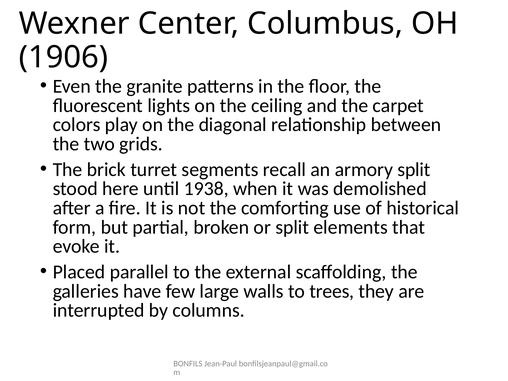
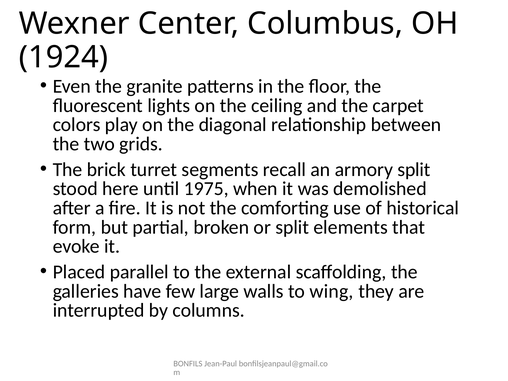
1906: 1906 -> 1924
1938: 1938 -> 1975
trees: trees -> wing
